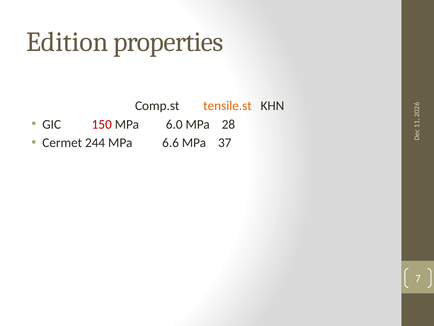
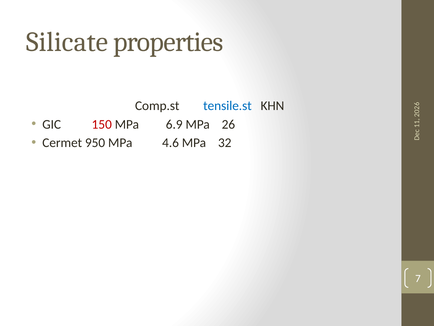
Edition: Edition -> Silicate
tensile.st colour: orange -> blue
6.0: 6.0 -> 6.9
28: 28 -> 26
244: 244 -> 950
6.6: 6.6 -> 4.6
37: 37 -> 32
